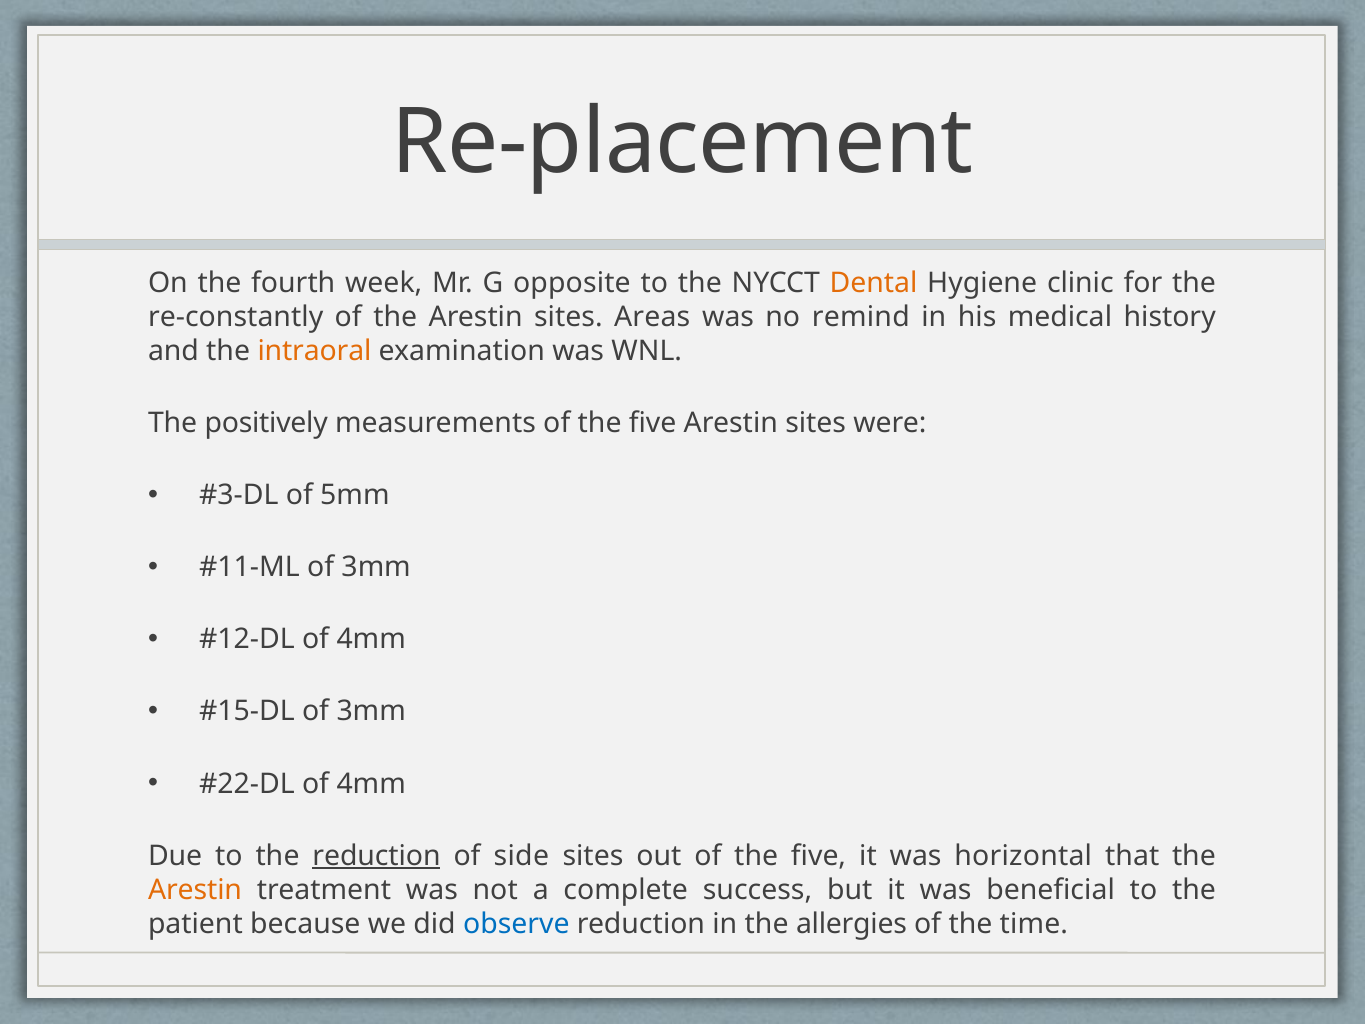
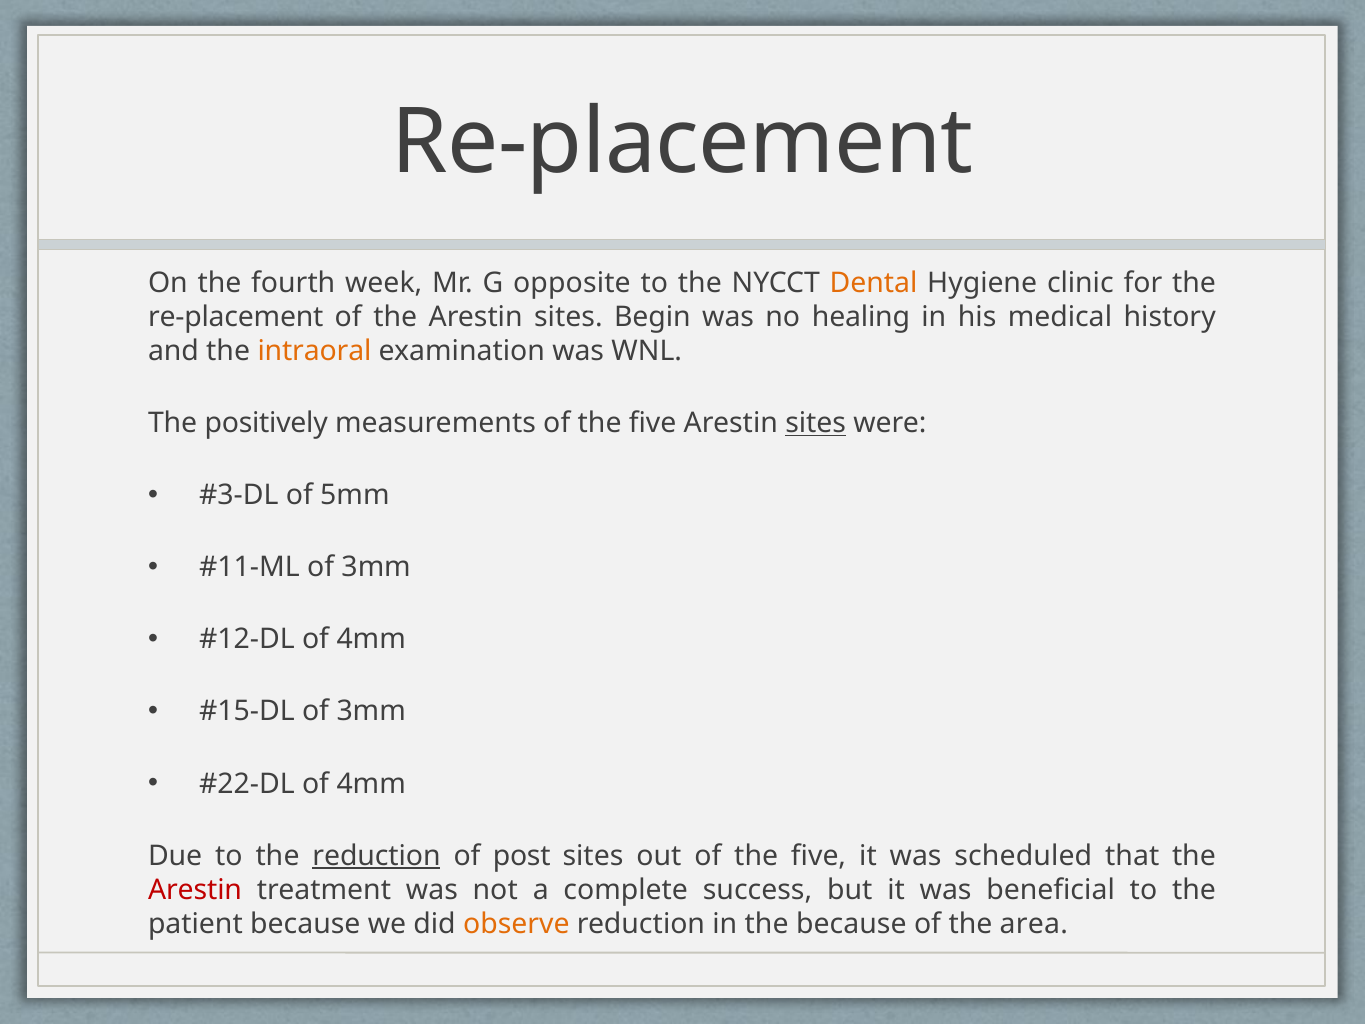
re-constantly at (236, 317): re-constantly -> re-placement
Areas: Areas -> Begin
remind: remind -> healing
sites at (816, 423) underline: none -> present
side: side -> post
horizontal: horizontal -> scheduled
Arestin at (195, 890) colour: orange -> red
observe colour: blue -> orange
the allergies: allergies -> because
time: time -> area
